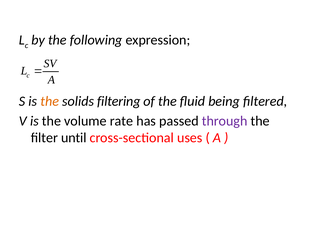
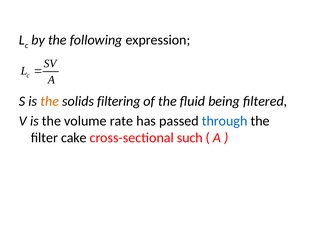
through colour: purple -> blue
until: until -> cake
uses: uses -> such
